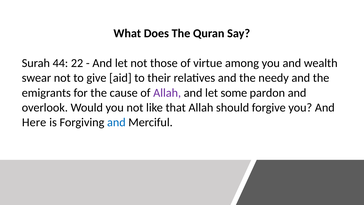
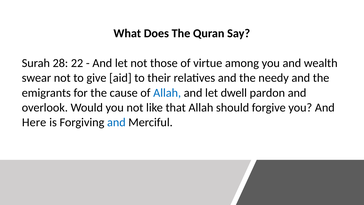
44: 44 -> 28
Allah at (167, 93) colour: purple -> blue
some: some -> dwell
